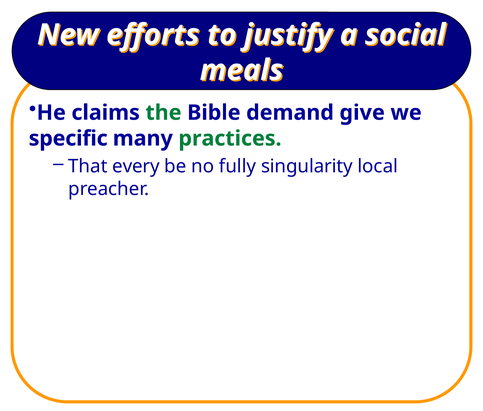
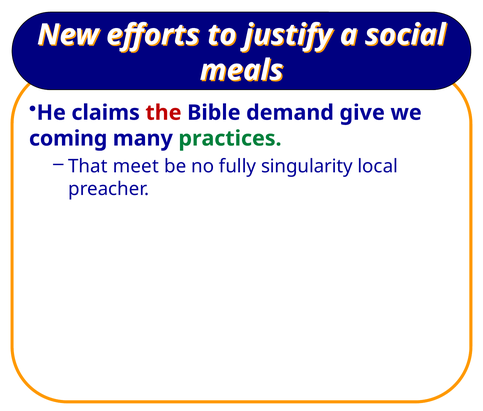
the colour: green -> red
specific: specific -> coming
every: every -> meet
